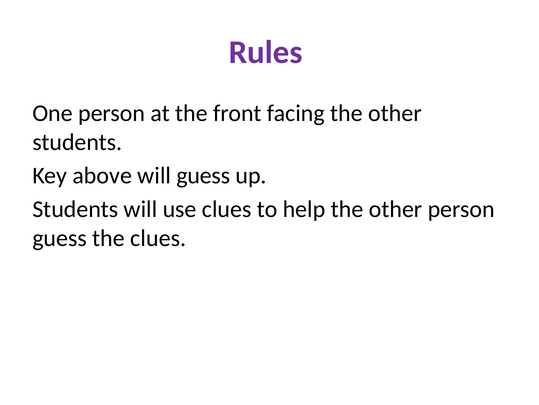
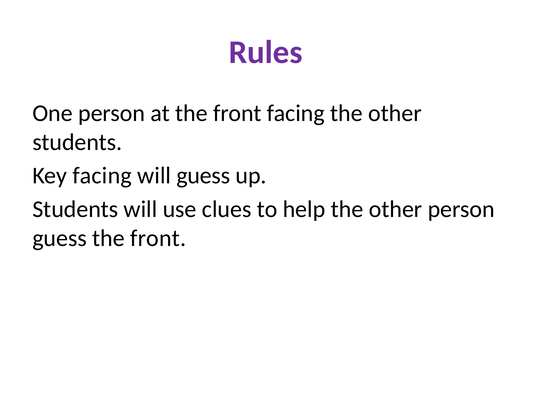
Key above: above -> facing
guess the clues: clues -> front
